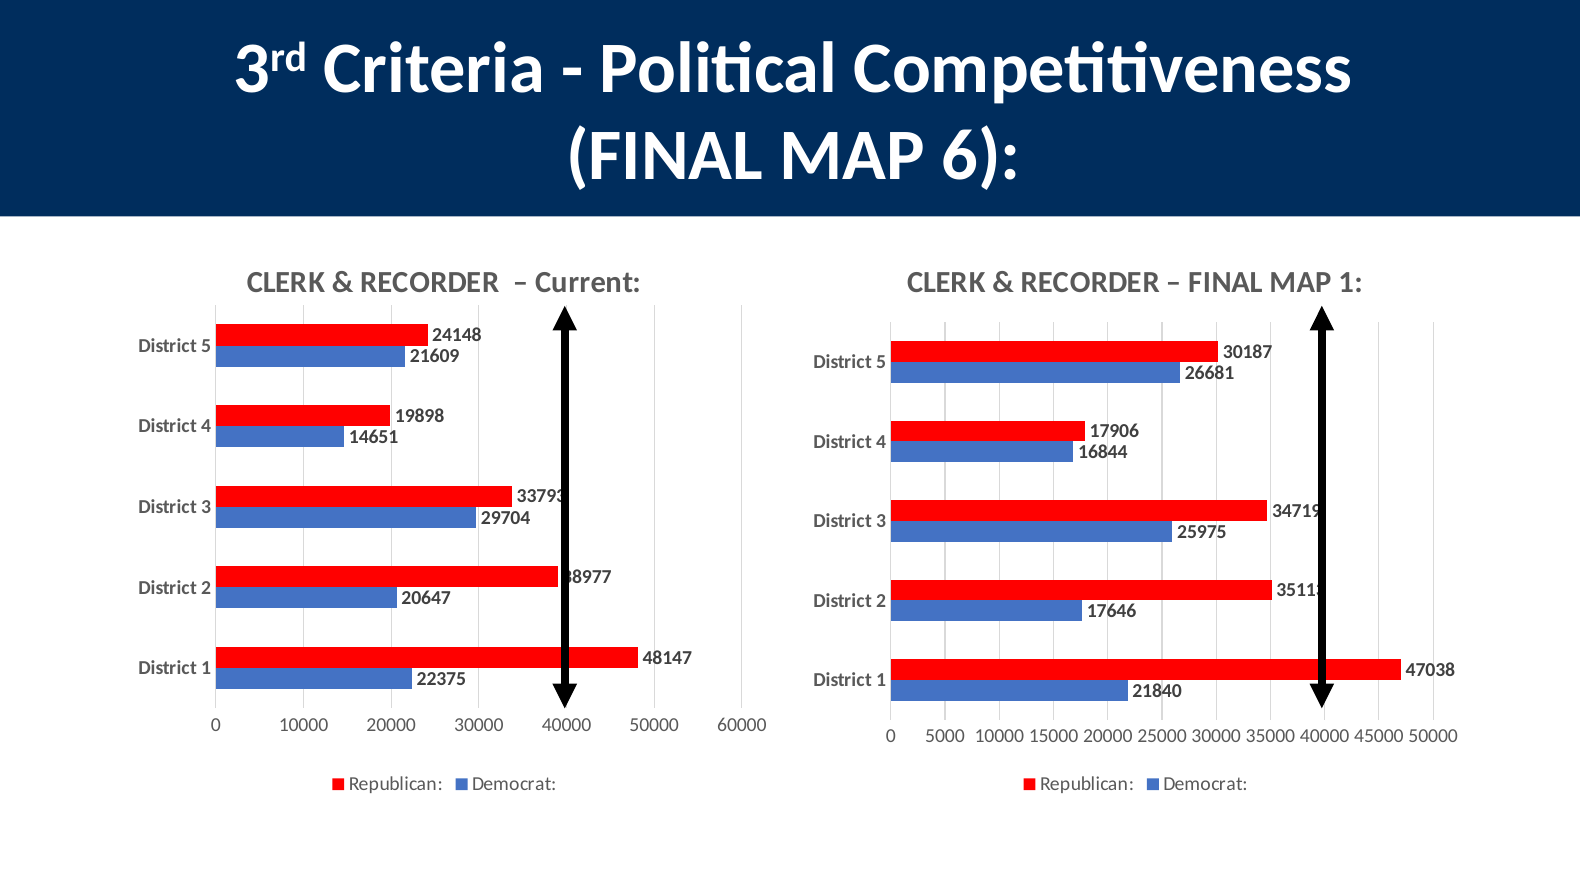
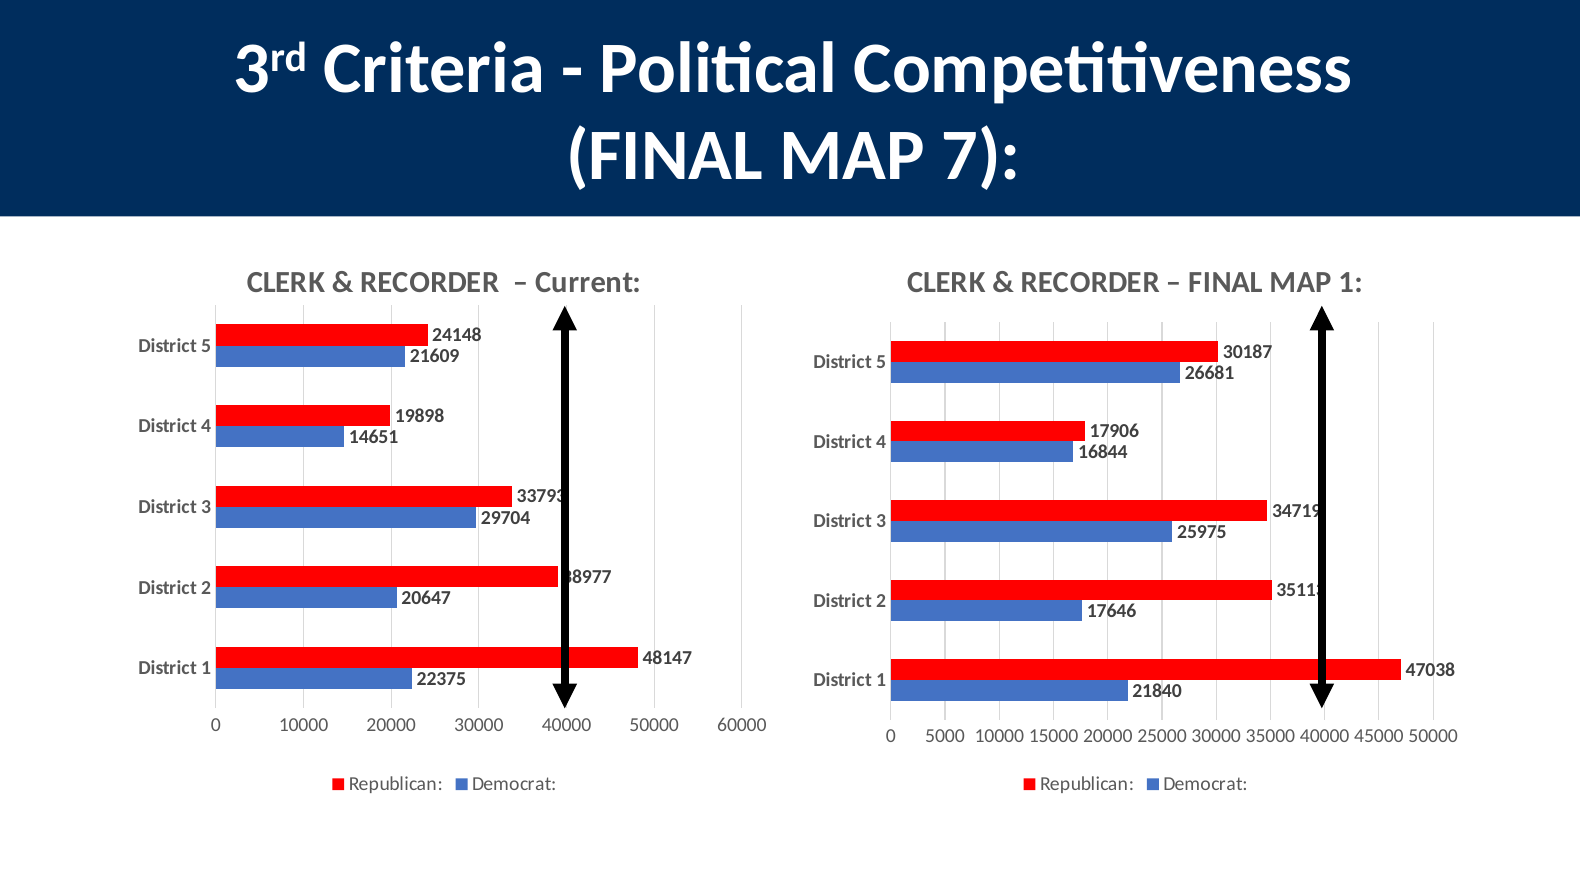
6: 6 -> 7
